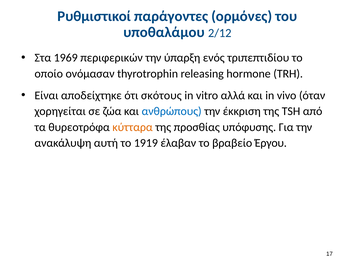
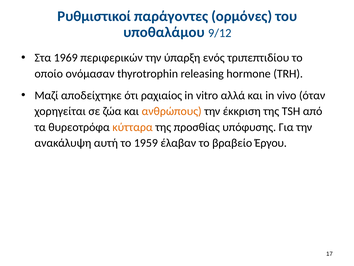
2/12: 2/12 -> 9/12
Είναι: Είναι -> Μαζί
σκότους: σκότους -> ραχιαίος
ανθρώπους colour: blue -> orange
1919: 1919 -> 1959
